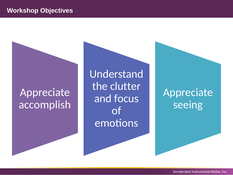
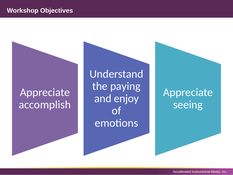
clutter: clutter -> paying
focus: focus -> enjoy
